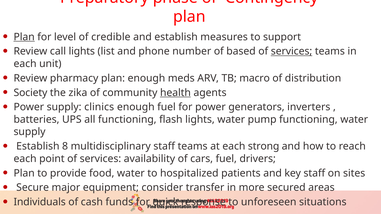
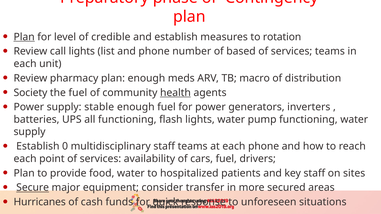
support: support -> rotation
services at (292, 51) underline: present -> none
the zika: zika -> fuel
clinics: clinics -> stable
8: 8 -> 0
each strong: strong -> phone
Secure underline: none -> present
Individuals: Individuals -> Hurricanes
